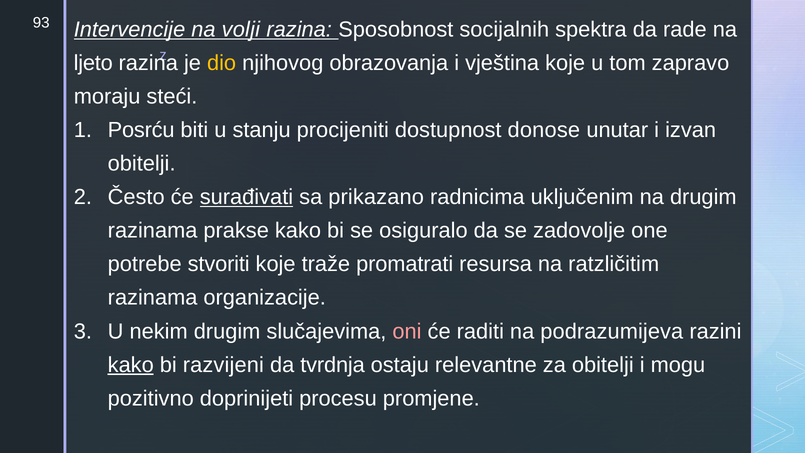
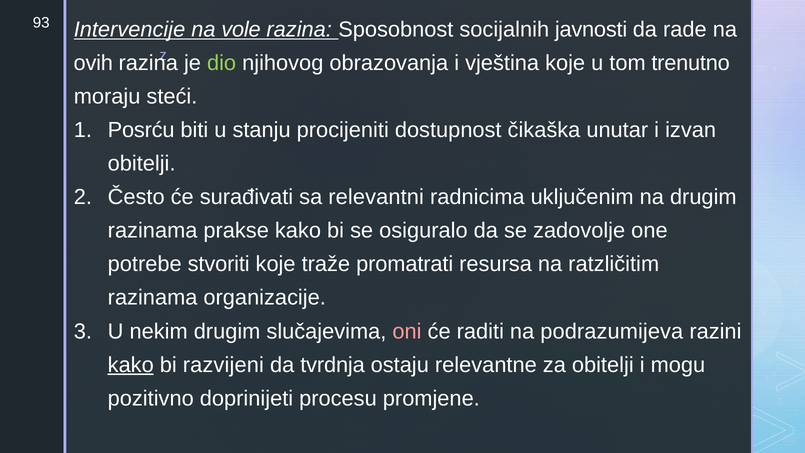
volji: volji -> vole
spektra: spektra -> javnosti
ljeto: ljeto -> ovih
dio colour: yellow -> light green
zapravo: zapravo -> trenutno
donose: donose -> čikaška
surađivati underline: present -> none
prikazano: prikazano -> relevantni
